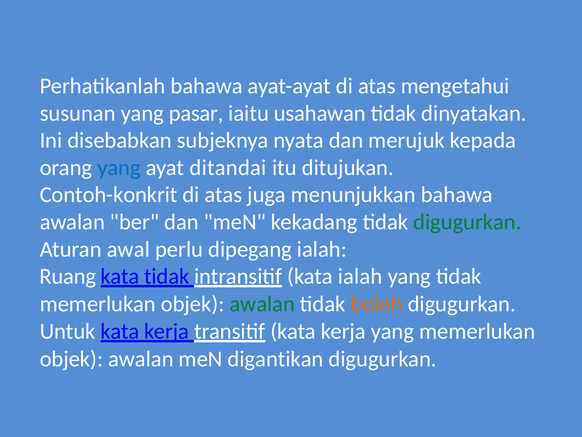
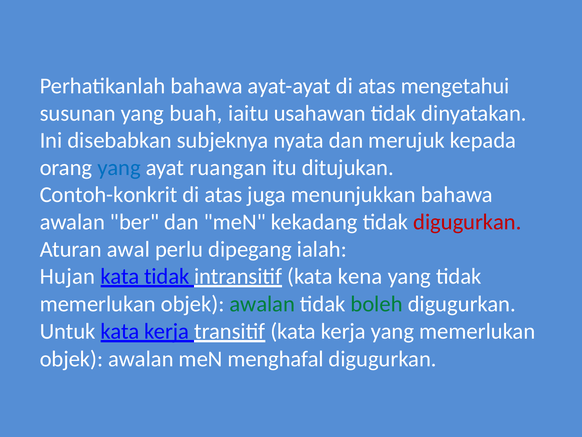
pasar: pasar -> buah
ditandai: ditandai -> ruangan
digugurkan at (467, 222) colour: green -> red
Ruang: Ruang -> Hujan
kata ialah: ialah -> kena
boleh colour: orange -> green
digantikan: digantikan -> menghafal
